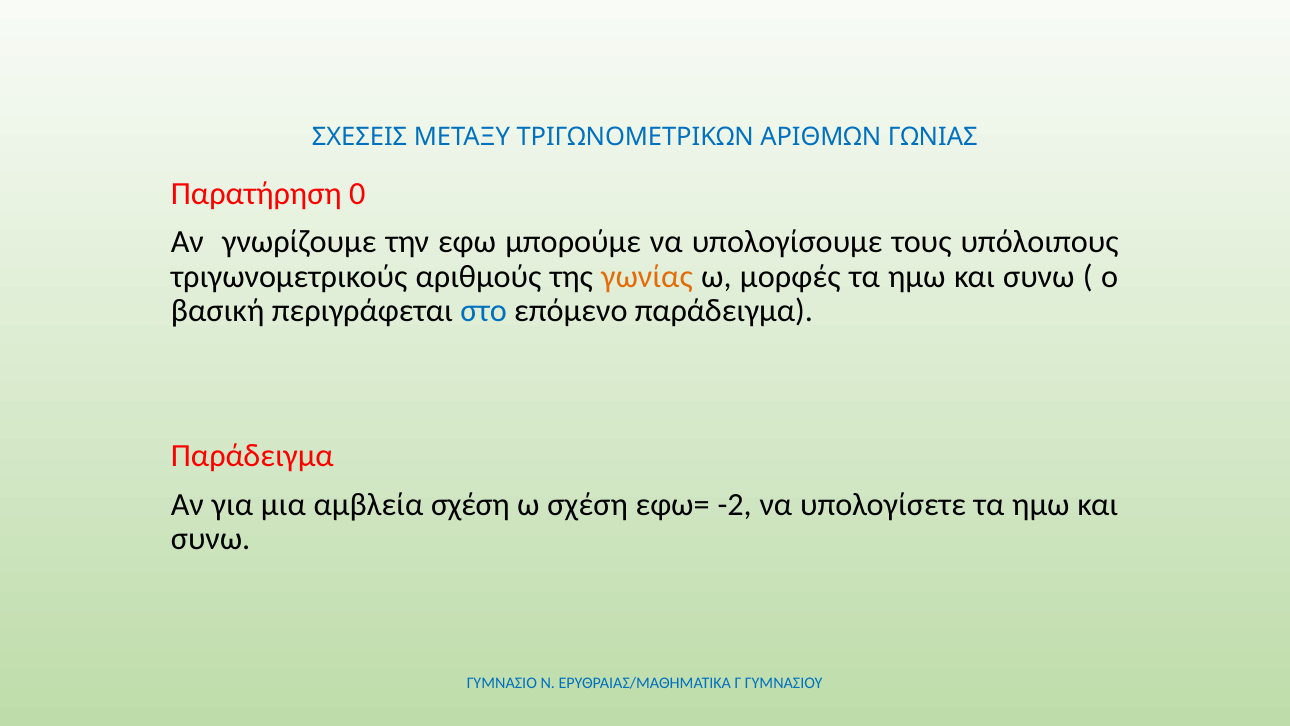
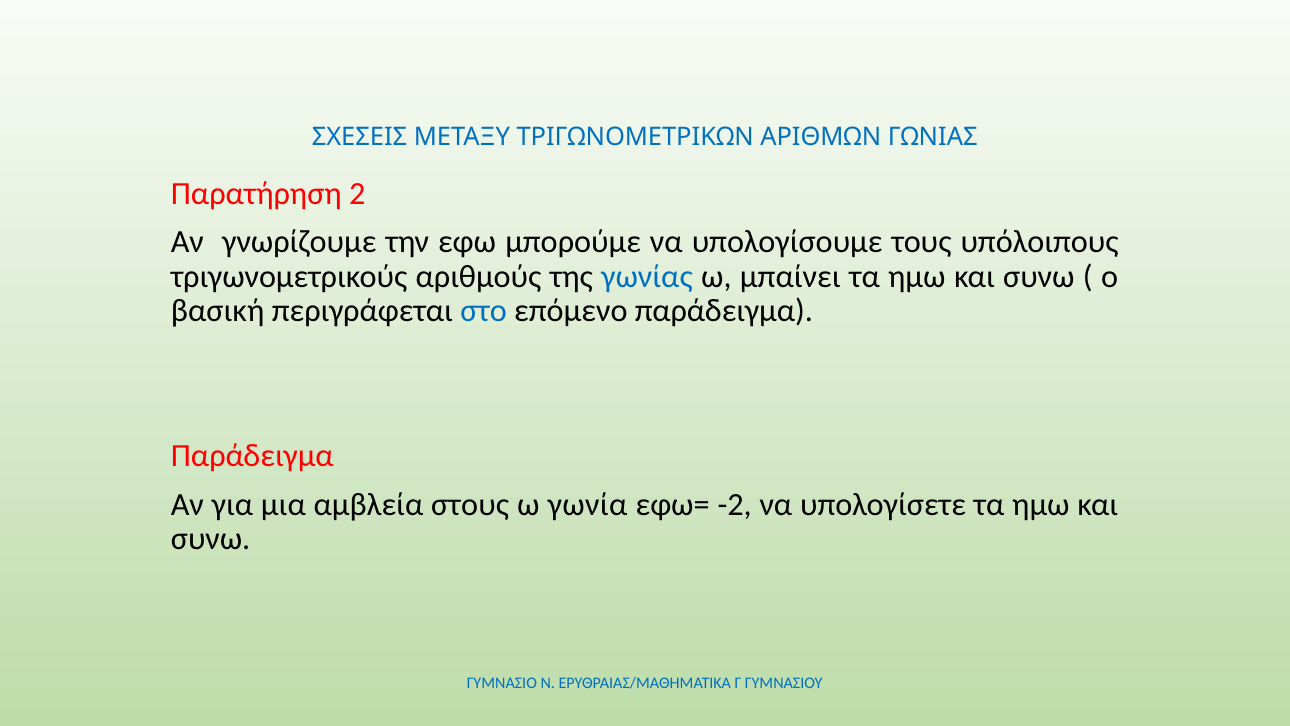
0: 0 -> 2
γωνίας colour: orange -> blue
μορφές: μορφές -> μπαίνει
αμβλεία σχέση: σχέση -> στους
ω σχέση: σχέση -> γωνία
